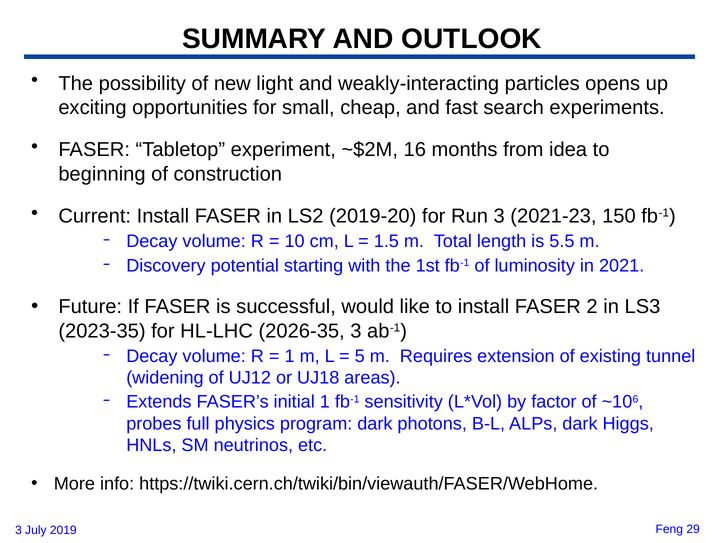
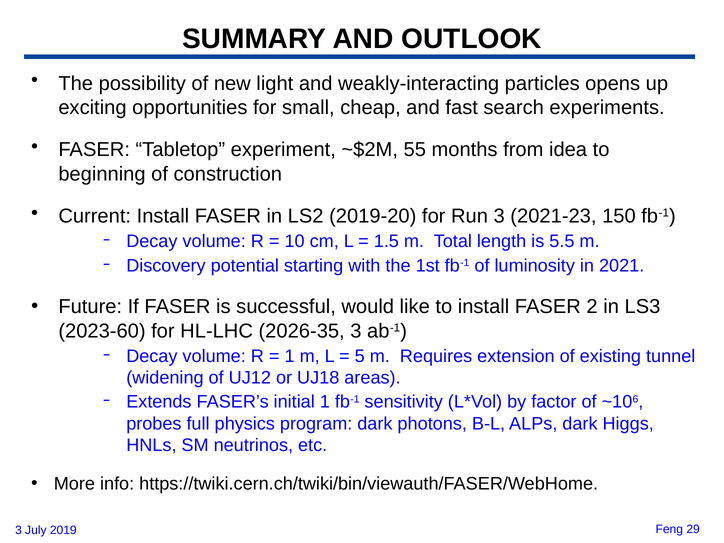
16: 16 -> 55
2023-35: 2023-35 -> 2023-60
